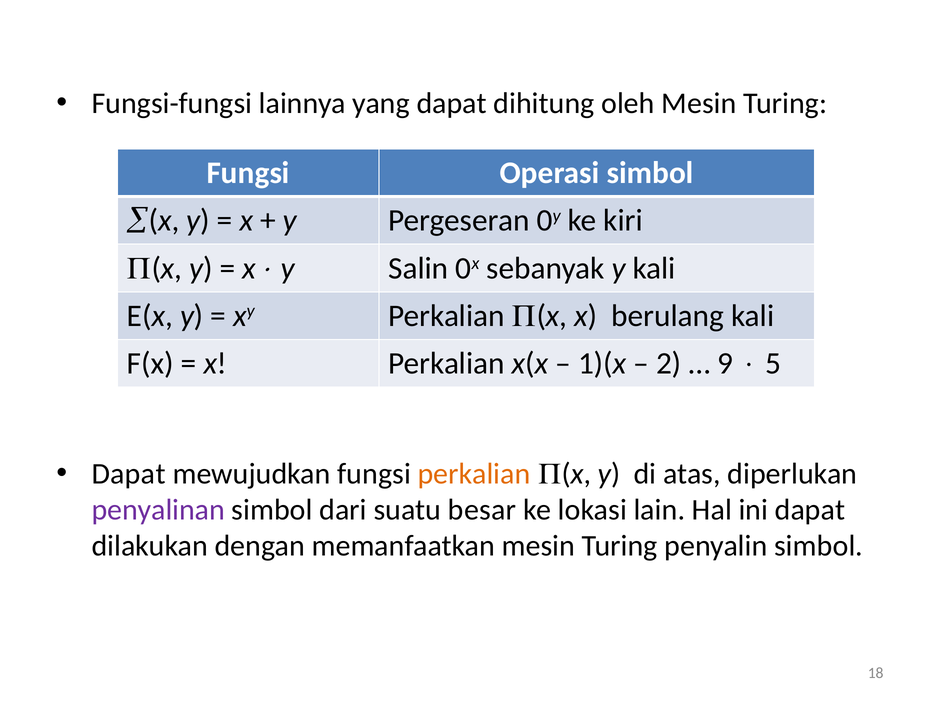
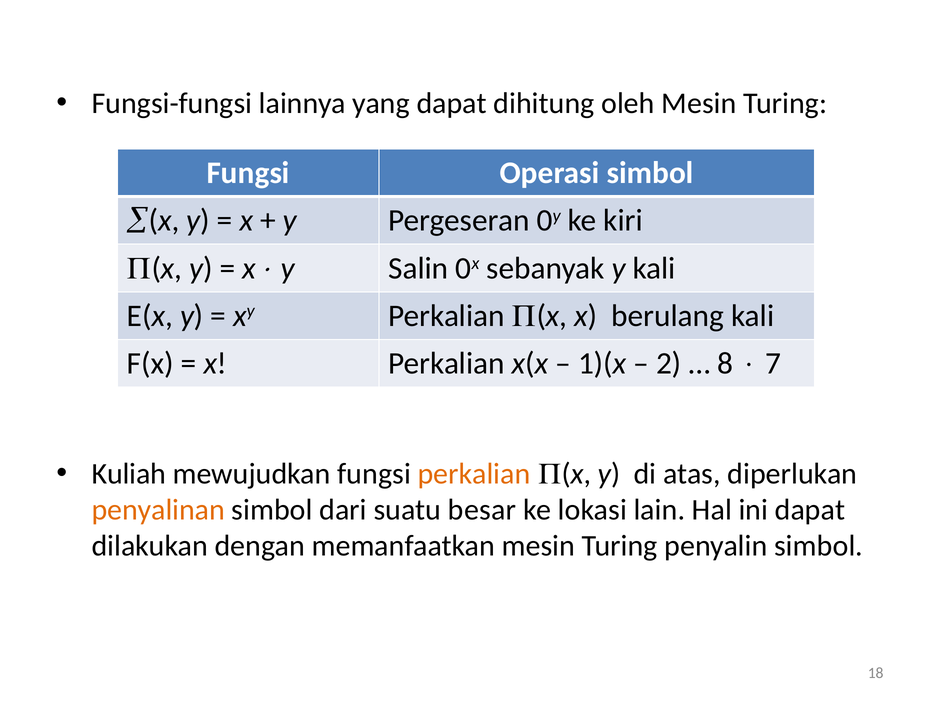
9: 9 -> 8
5: 5 -> 7
Dapat at (129, 474): Dapat -> Kuliah
penyalinan colour: purple -> orange
